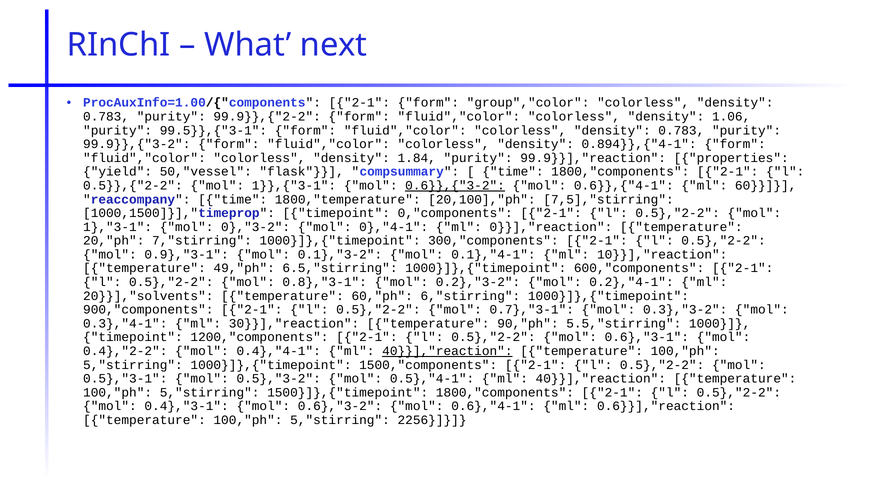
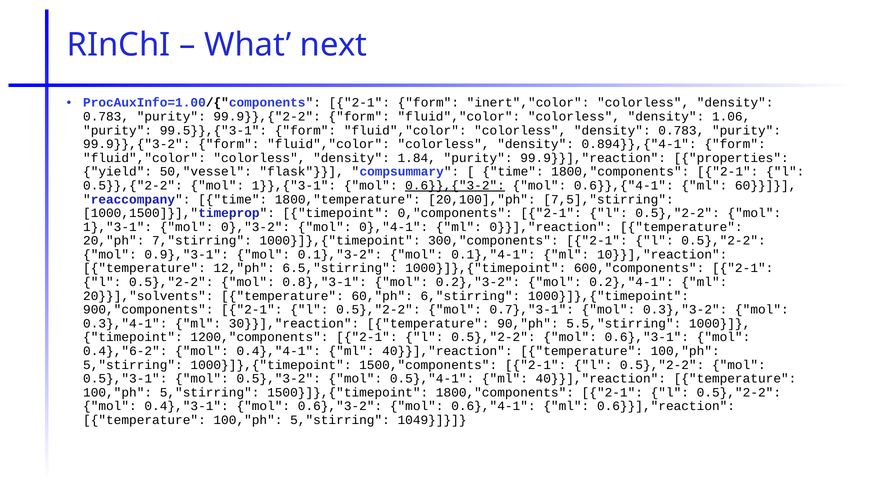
group","color: group","color -> inert","color
49,"ph: 49,"ph -> 12,"ph
0.4},"2-2: 0.4},"2-2 -> 0.4},"6-2
40}}],"reaction at (447, 351) underline: present -> none
2256: 2256 -> 1049
